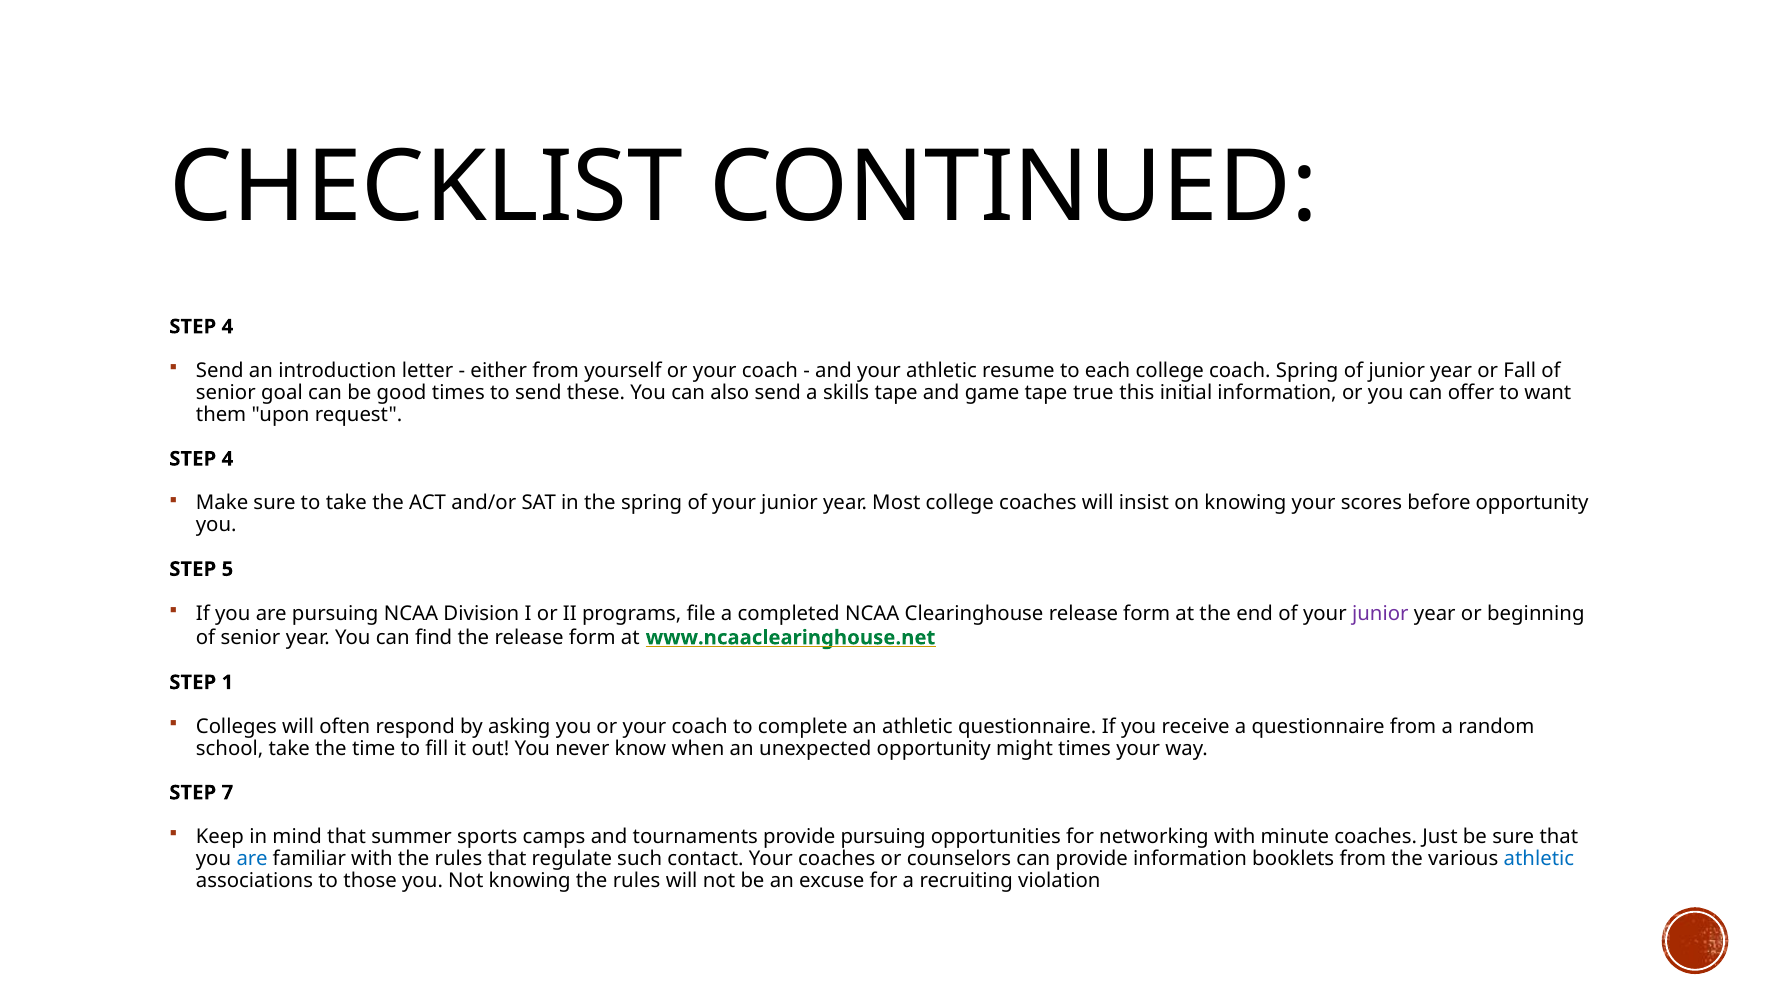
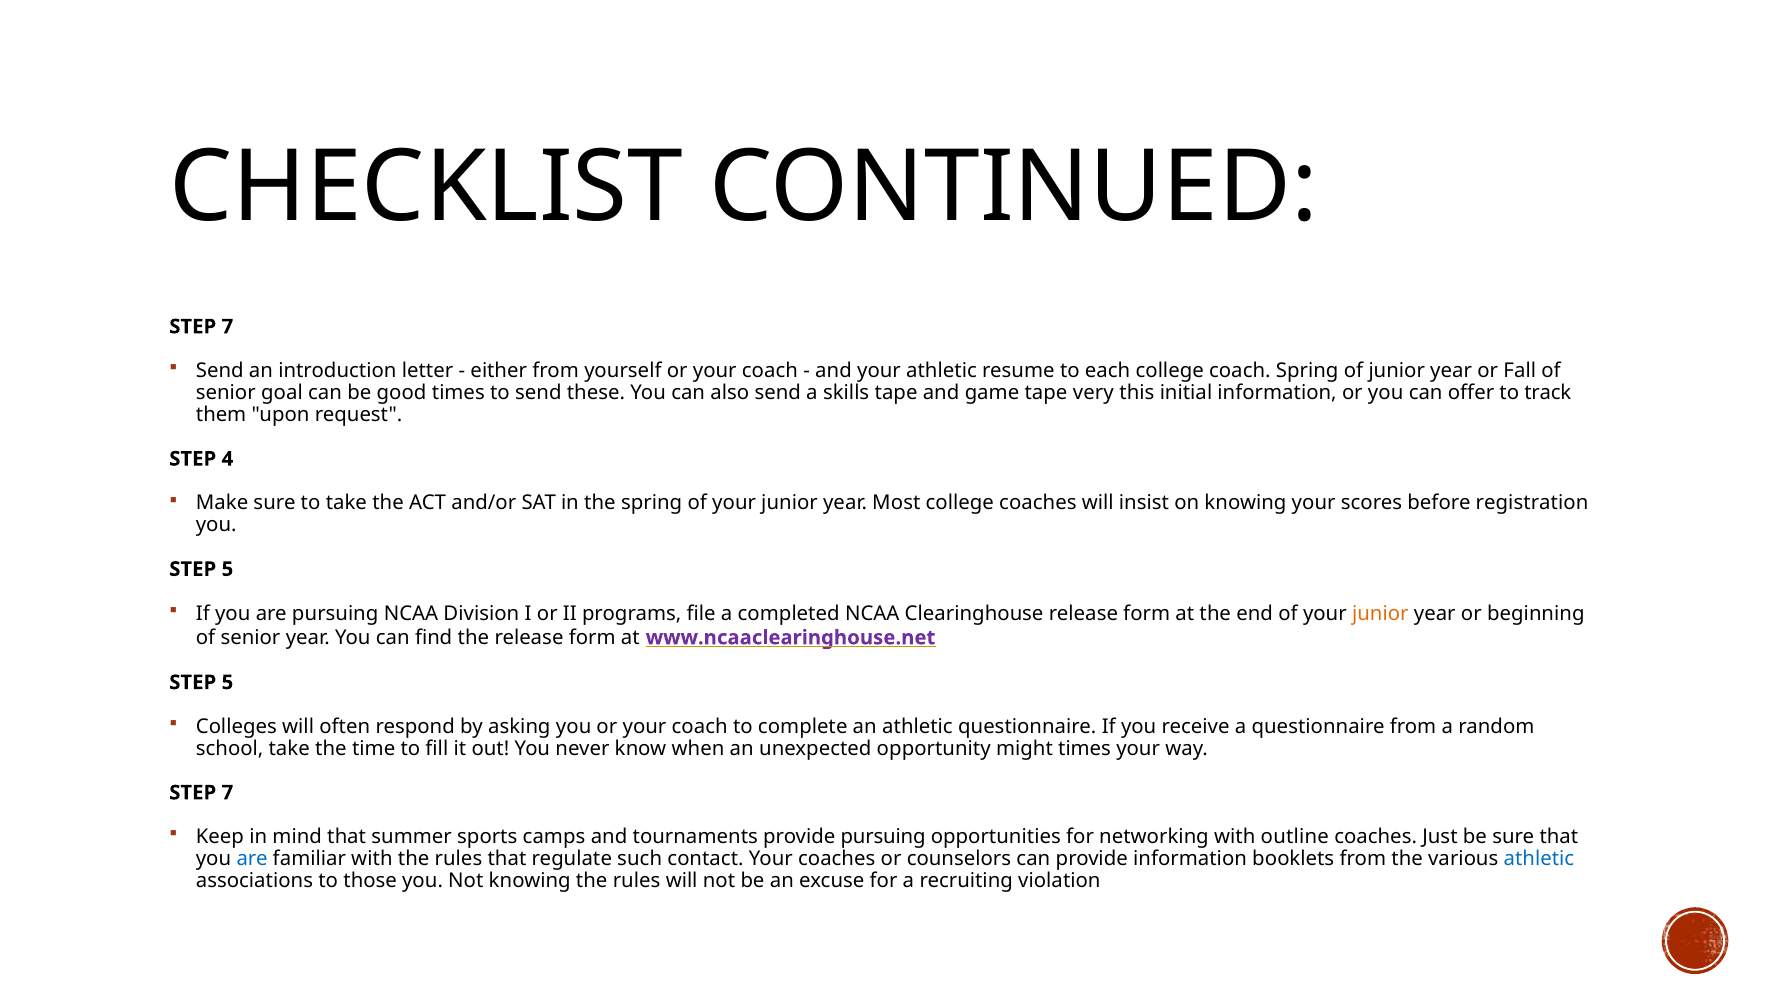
4 at (227, 327): 4 -> 7
true: true -> very
want: want -> track
before opportunity: opportunity -> registration
junior at (1380, 614) colour: purple -> orange
www.ncaaclearinghouse.net colour: green -> purple
1 at (227, 683): 1 -> 5
minute: minute -> outline
